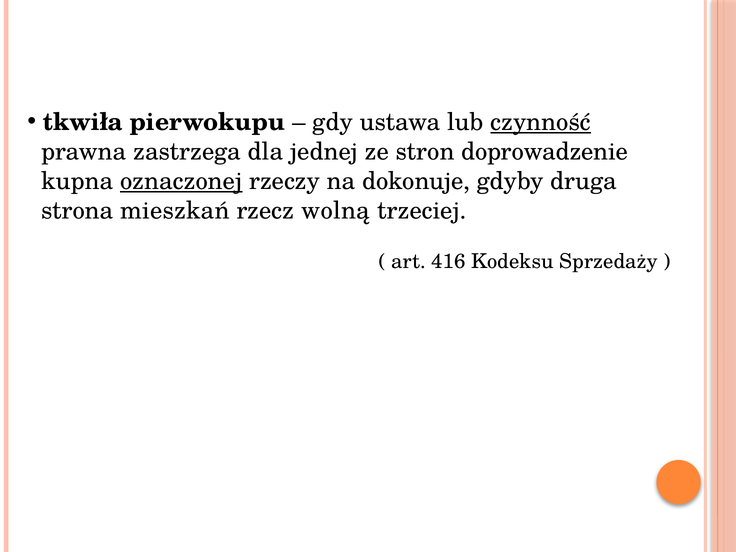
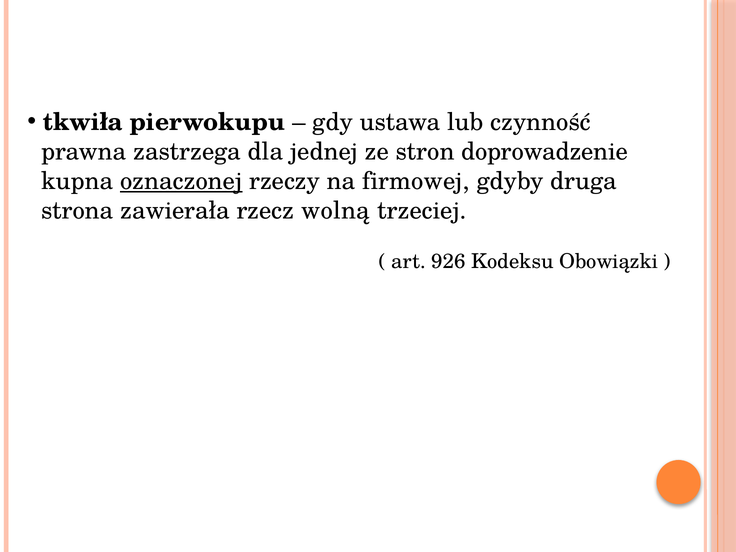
czynność underline: present -> none
dokonuje: dokonuje -> firmowej
mieszkań: mieszkań -> zawierała
416: 416 -> 926
Sprzedaży: Sprzedaży -> Obowiązki
